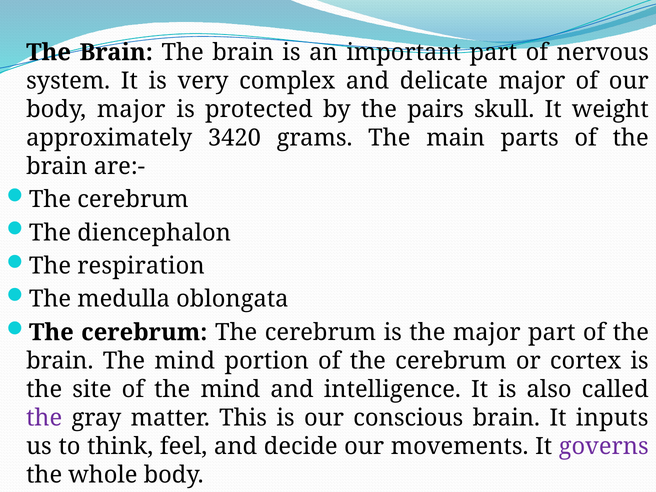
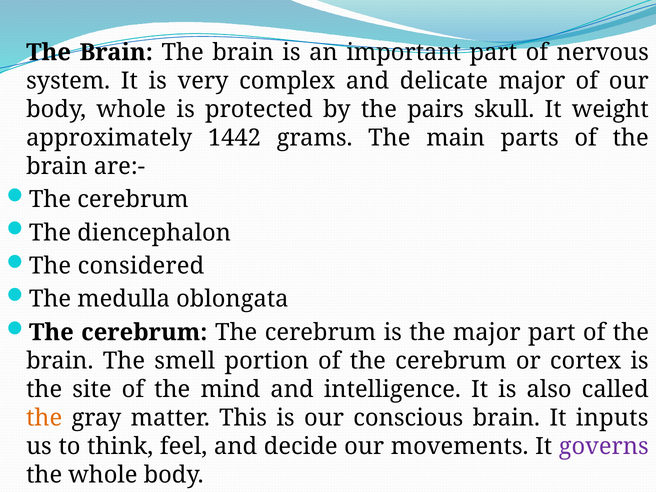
body major: major -> whole
3420: 3420 -> 1442
respiration: respiration -> considered
brain The mind: mind -> smell
the at (44, 418) colour: purple -> orange
